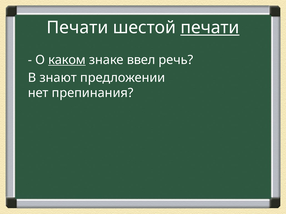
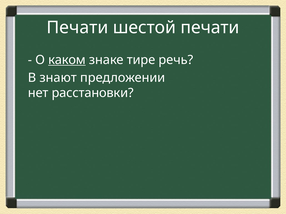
печати at (210, 28) underline: present -> none
ввел: ввел -> тире
препинания: препинания -> расстановки
